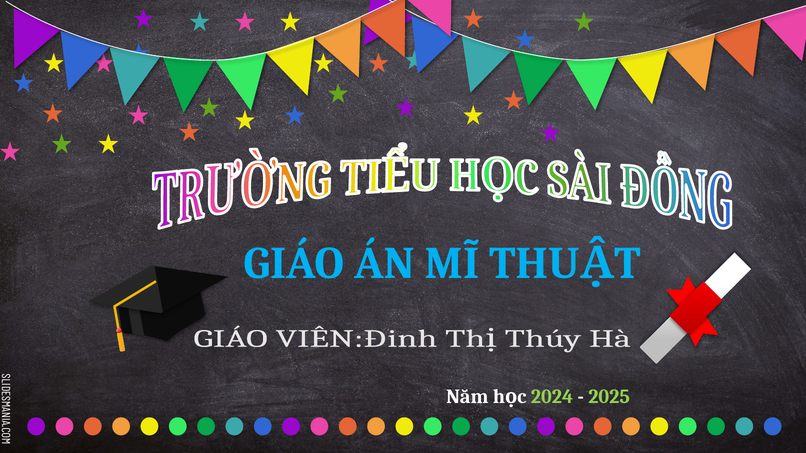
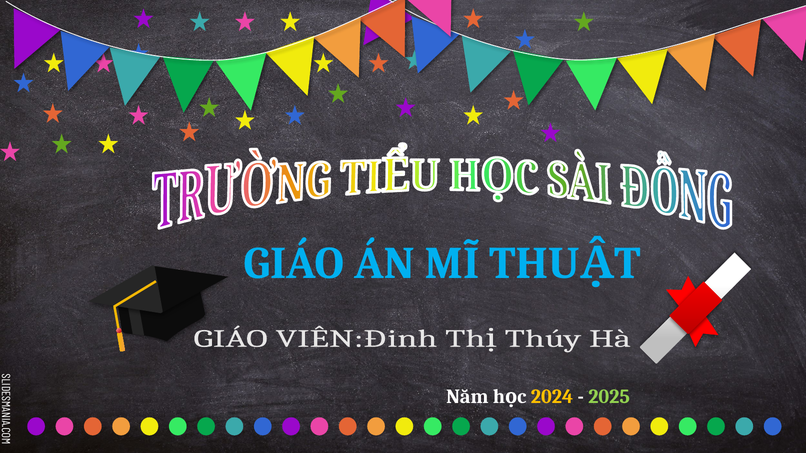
2024 colour: light green -> yellow
